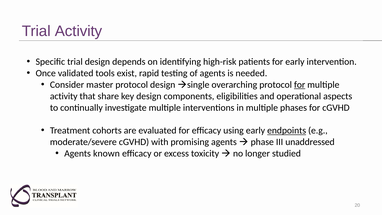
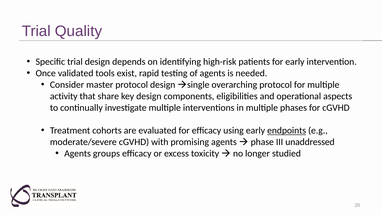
Trial Activity: Activity -> Quality
for at (300, 85) underline: present -> none
known: known -> groups
